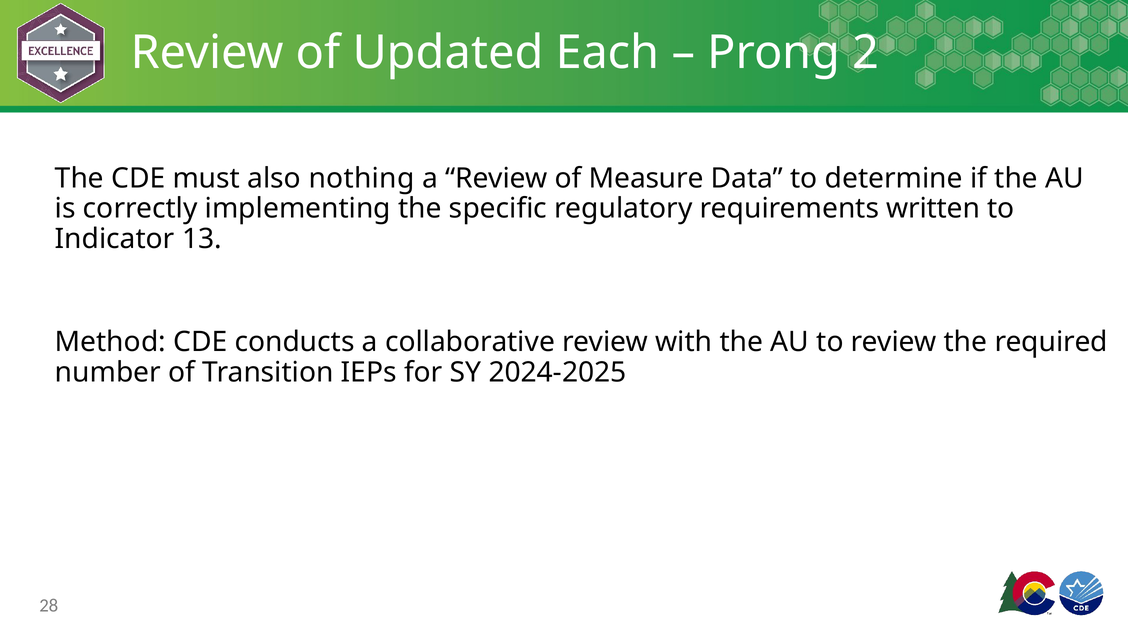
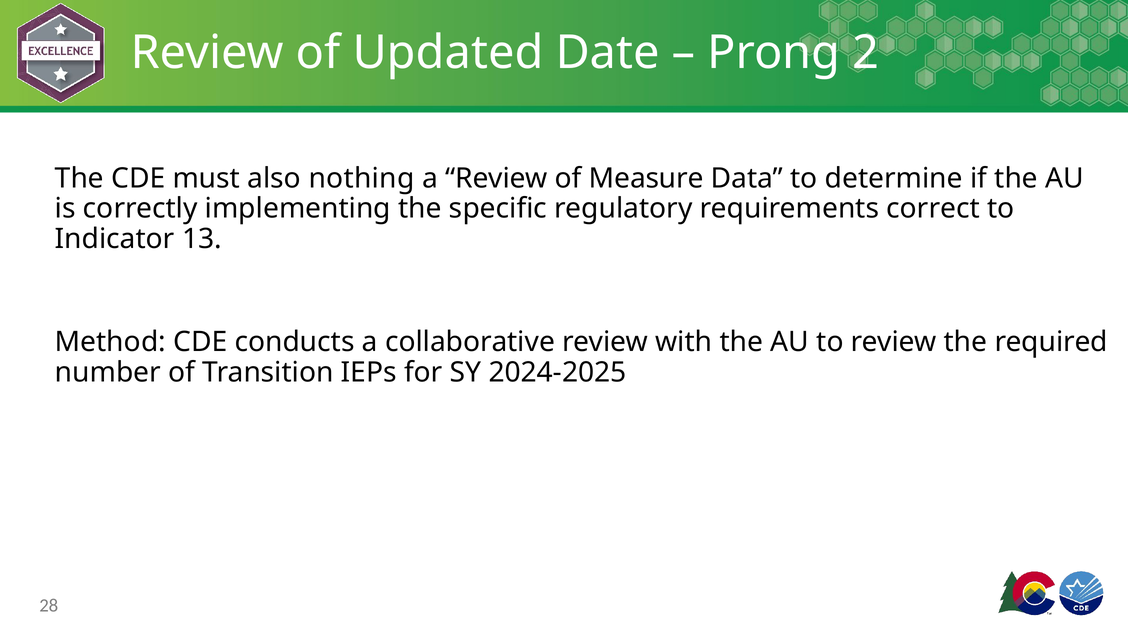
Each: Each -> Date
written: written -> correct
